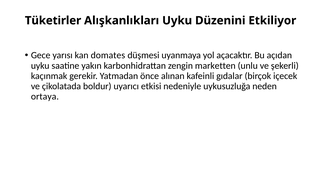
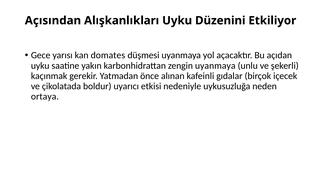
Tüketirler: Tüketirler -> Açısından
zengin marketten: marketten -> uyanmaya
